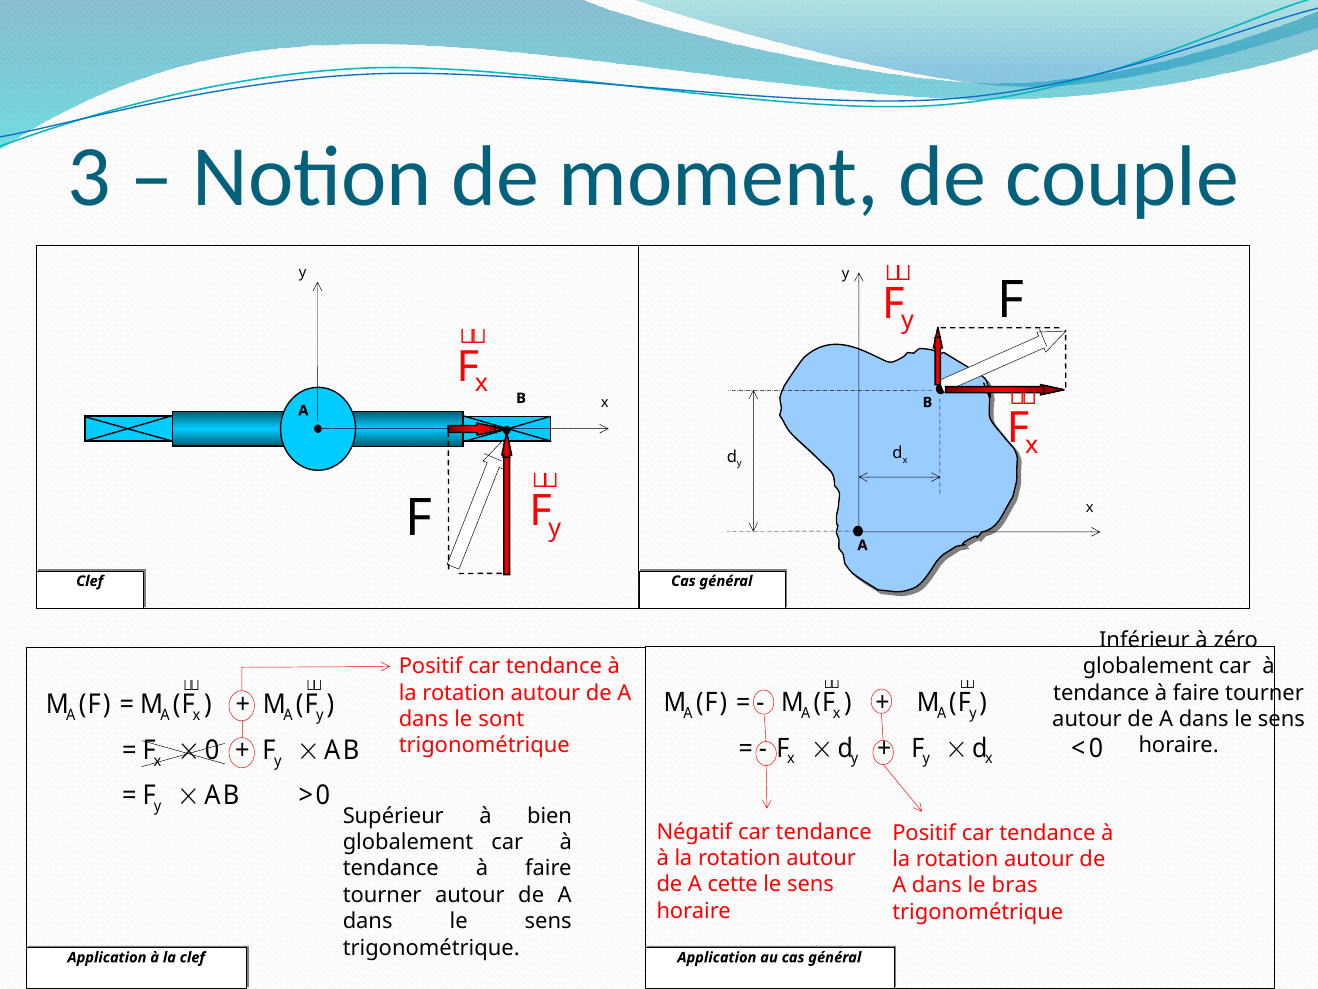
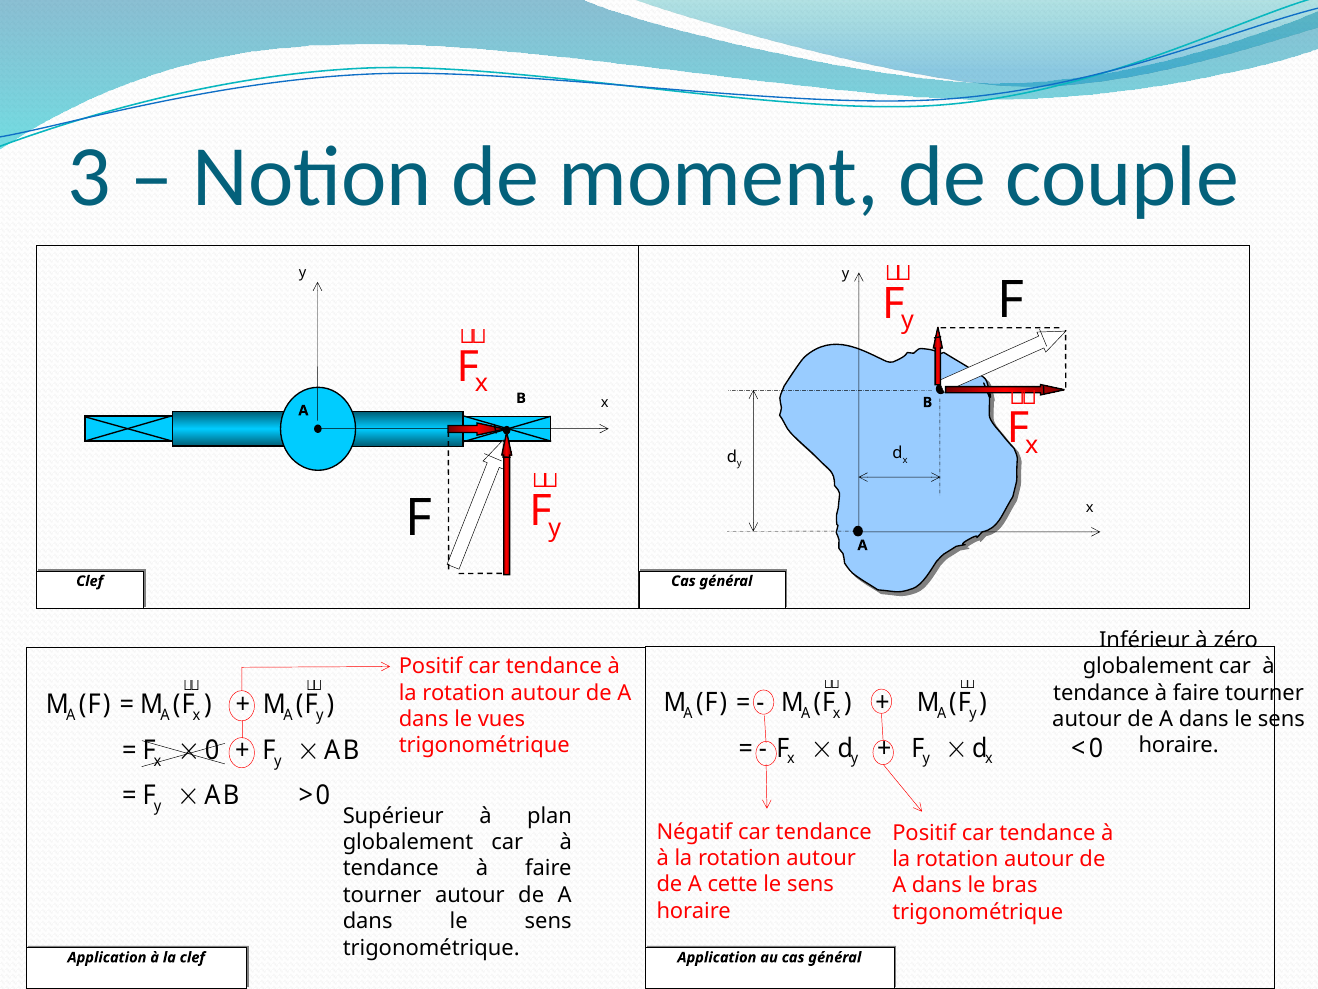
sont: sont -> vues
bien: bien -> plan
